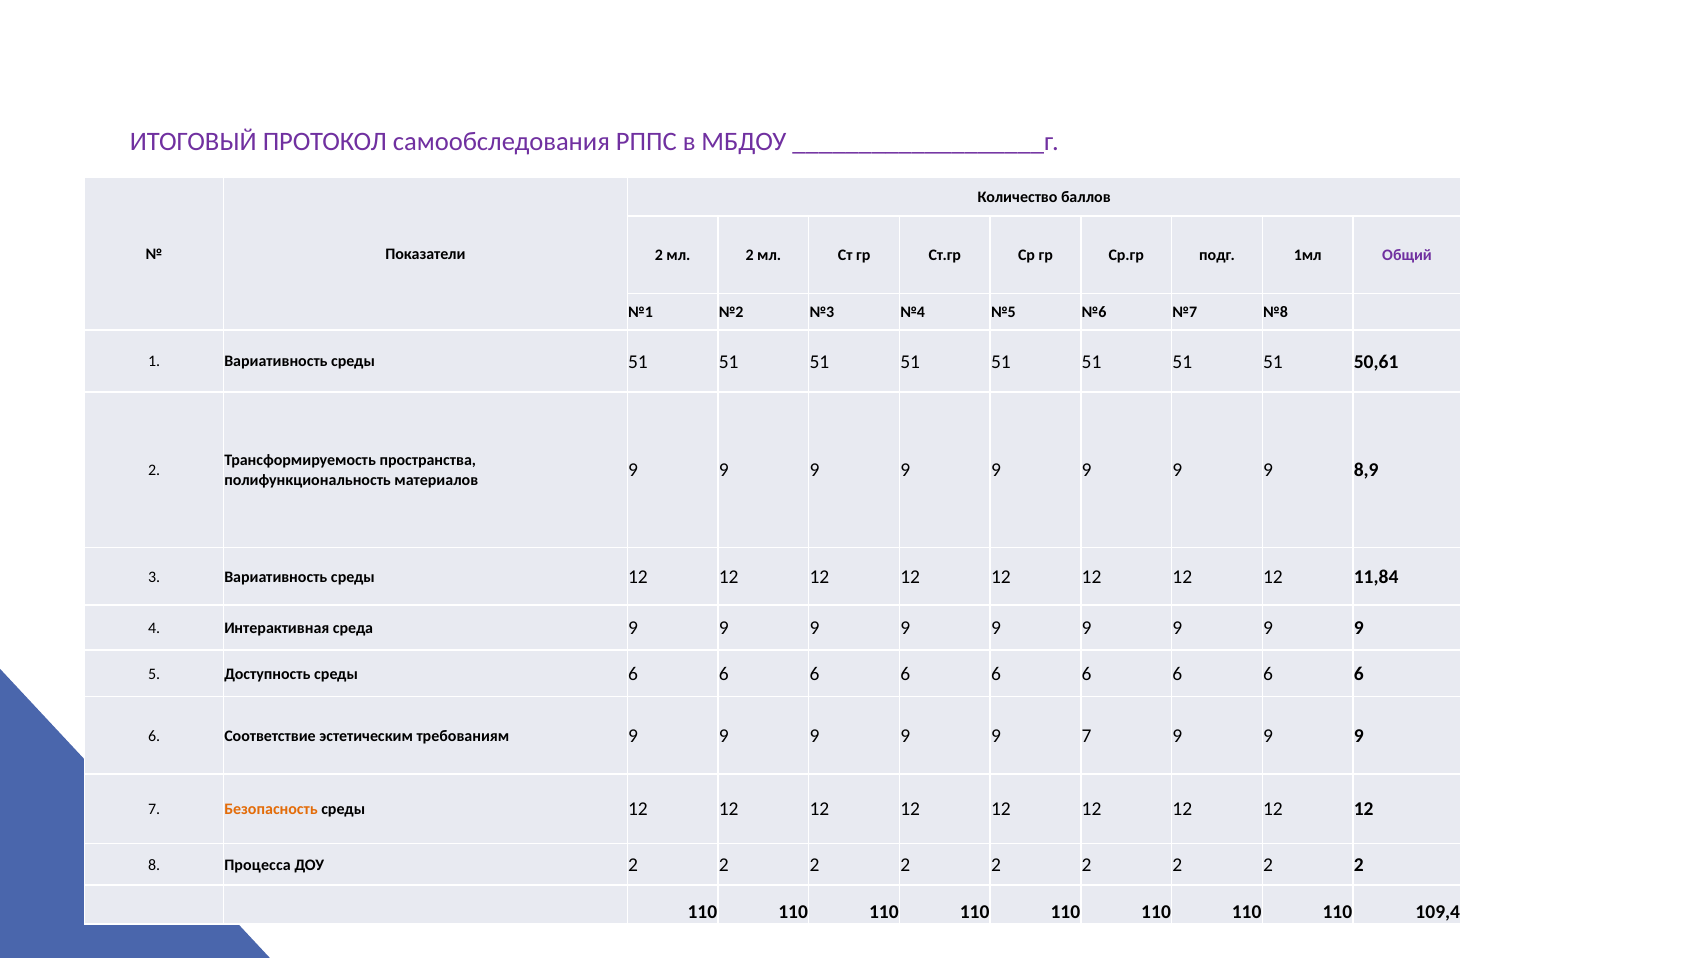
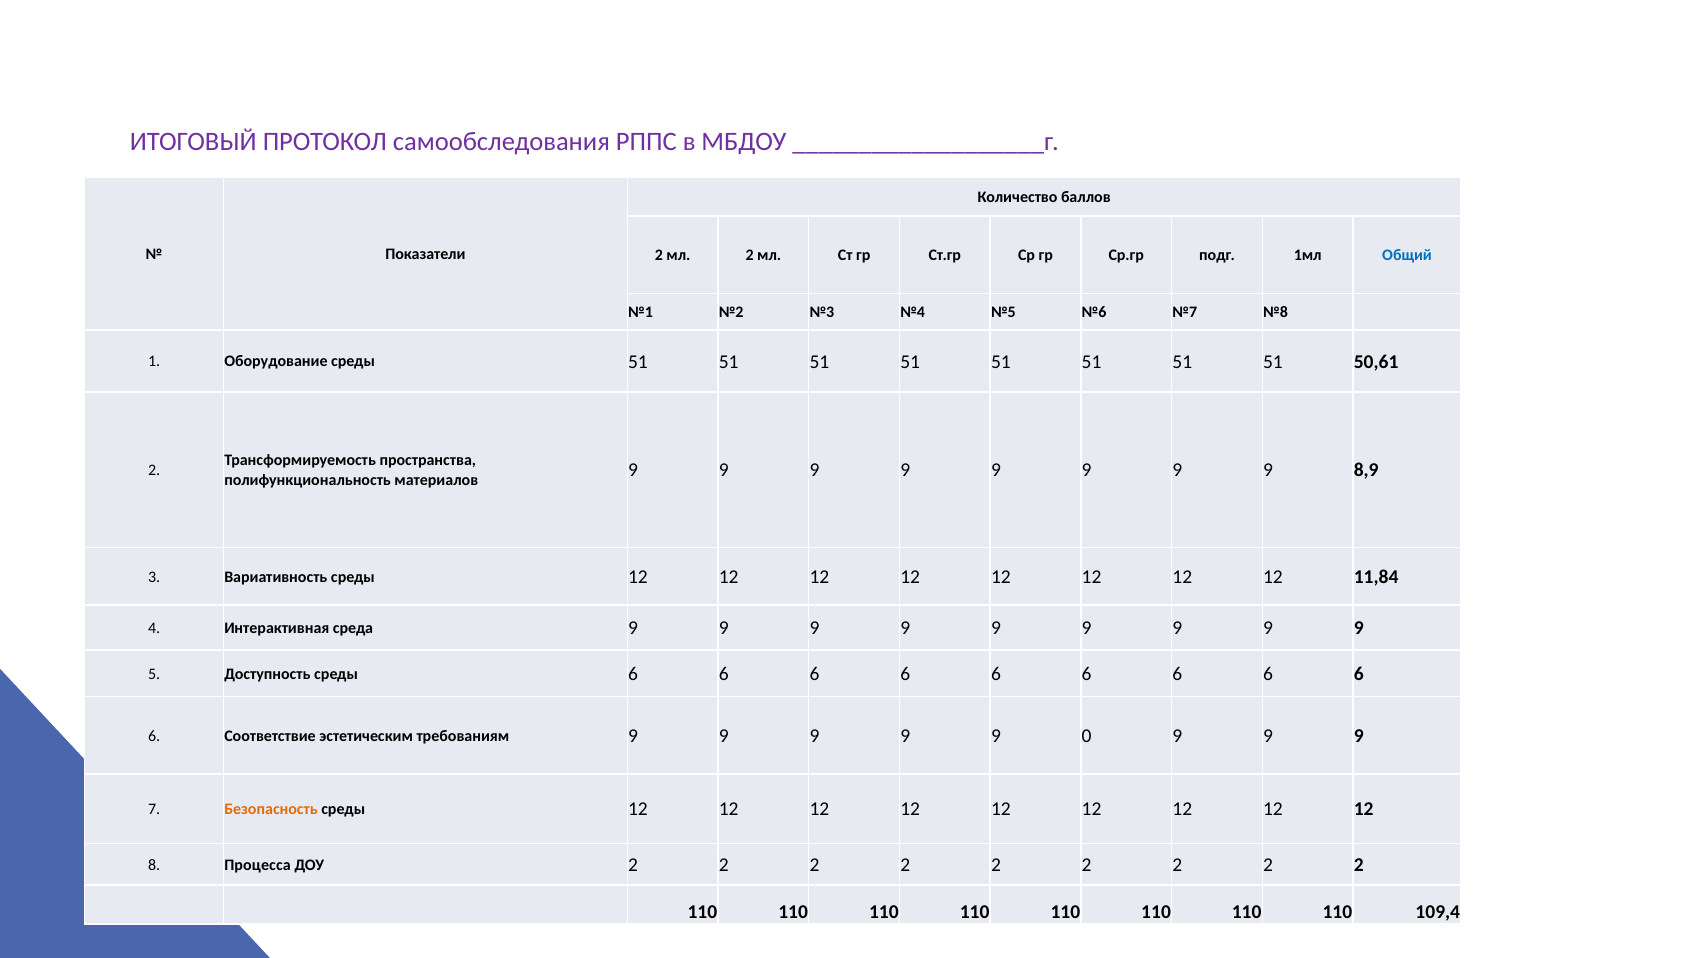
Общий colour: purple -> blue
1 Вариативность: Вариативность -> Оборудование
7 at (1087, 736): 7 -> 0
